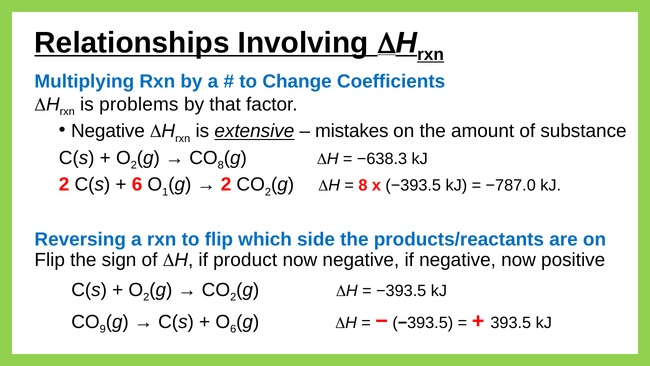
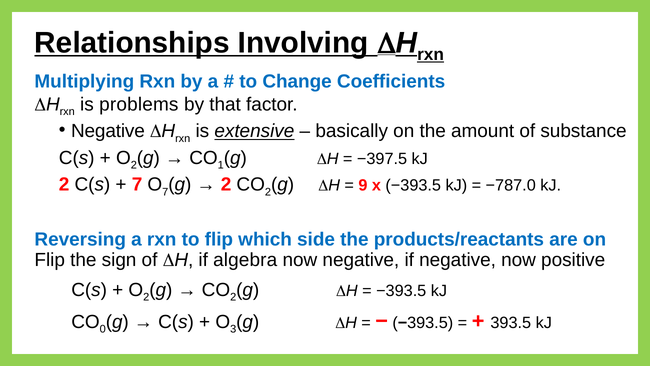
mistakes: mistakes -> basically
8 at (221, 165): 8 -> 1
−638.3: −638.3 -> −397.5
6 at (137, 184): 6 -> 7
1 at (165, 192): 1 -> 7
8 at (363, 185): 8 -> 9
product: product -> algebra
9: 9 -> 0
6 at (233, 329): 6 -> 3
